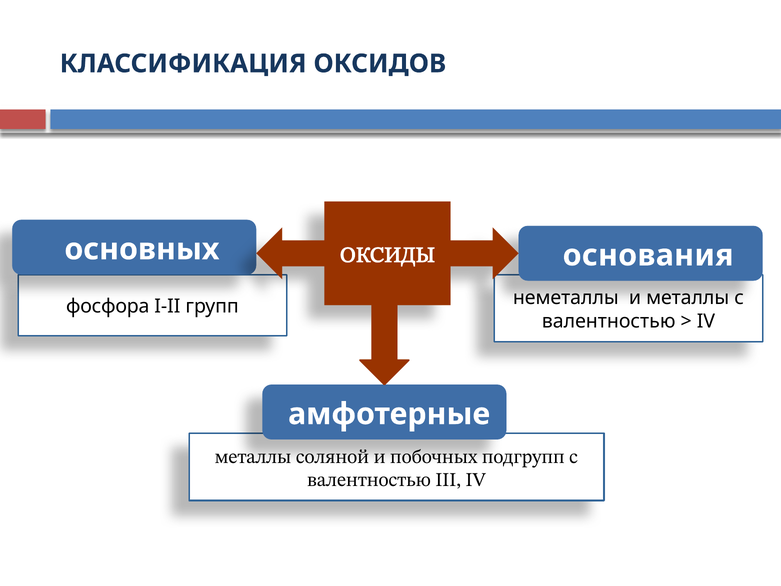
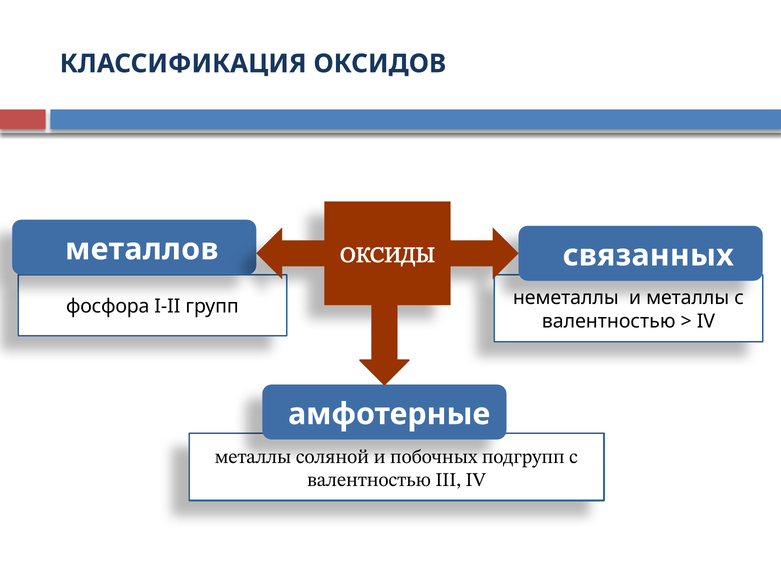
основных: основных -> металлов
основания: основания -> связанных
